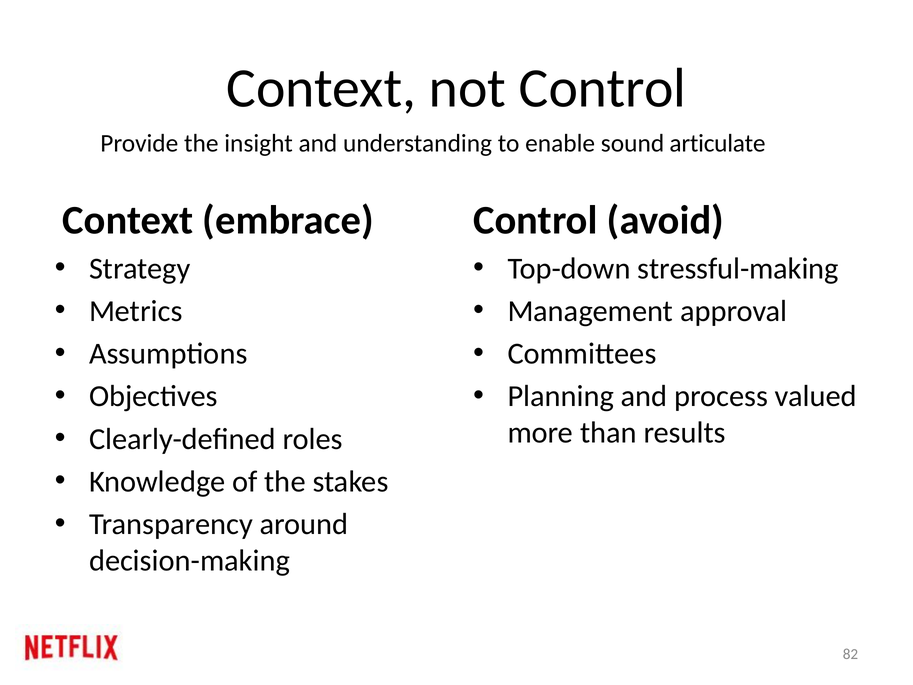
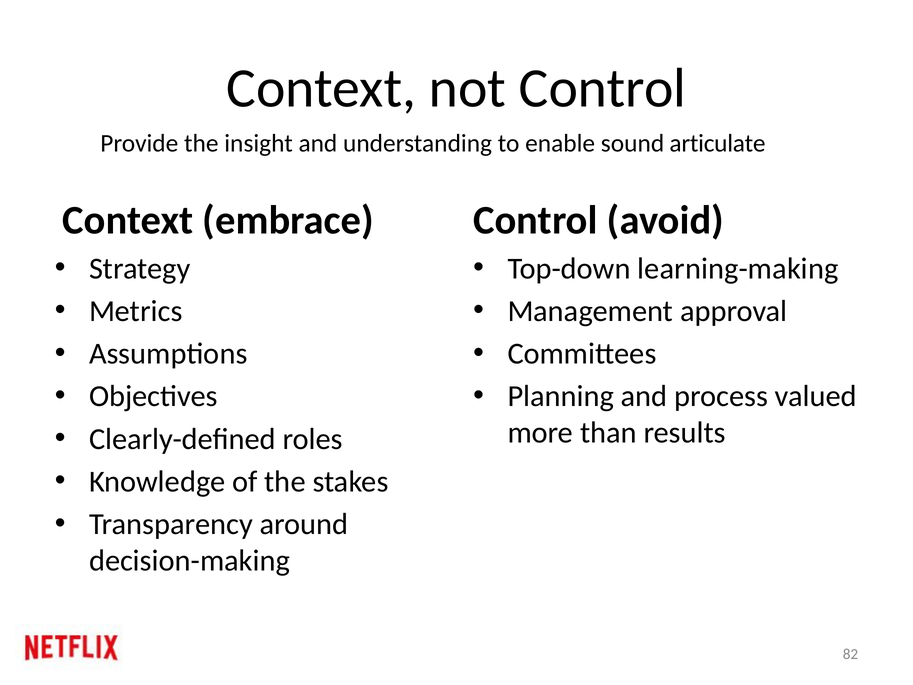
stressful-making: stressful-making -> learning-making
